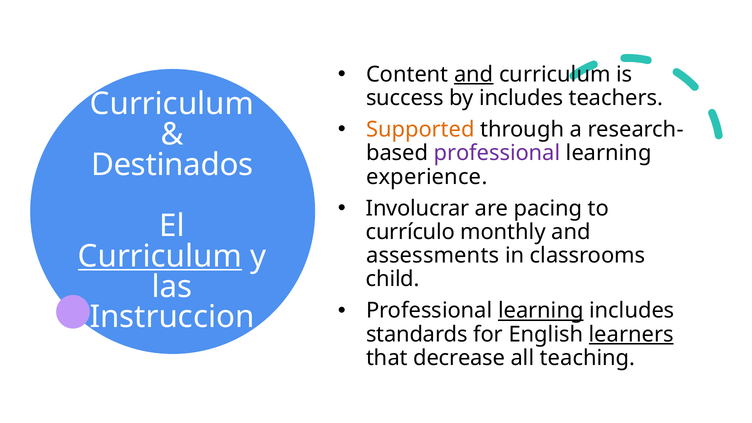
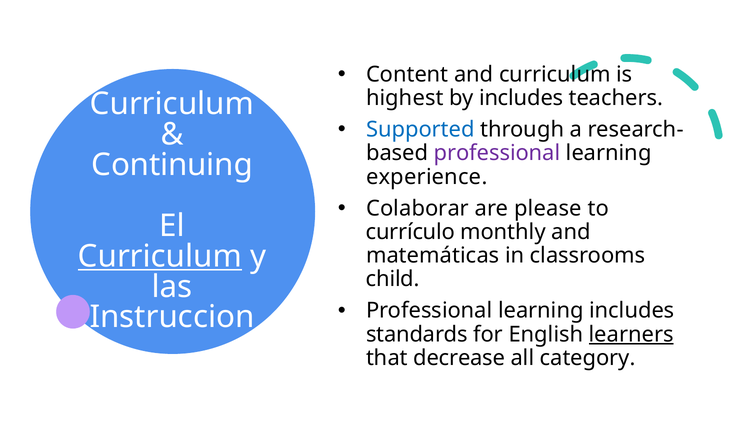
and at (474, 74) underline: present -> none
success: success -> highest
Supported colour: orange -> blue
Destinados: Destinados -> Continuing
Involucrar: Involucrar -> Colaborar
pacing: pacing -> please
assessments: assessments -> matemáticas
learning at (541, 311) underline: present -> none
teaching: teaching -> category
